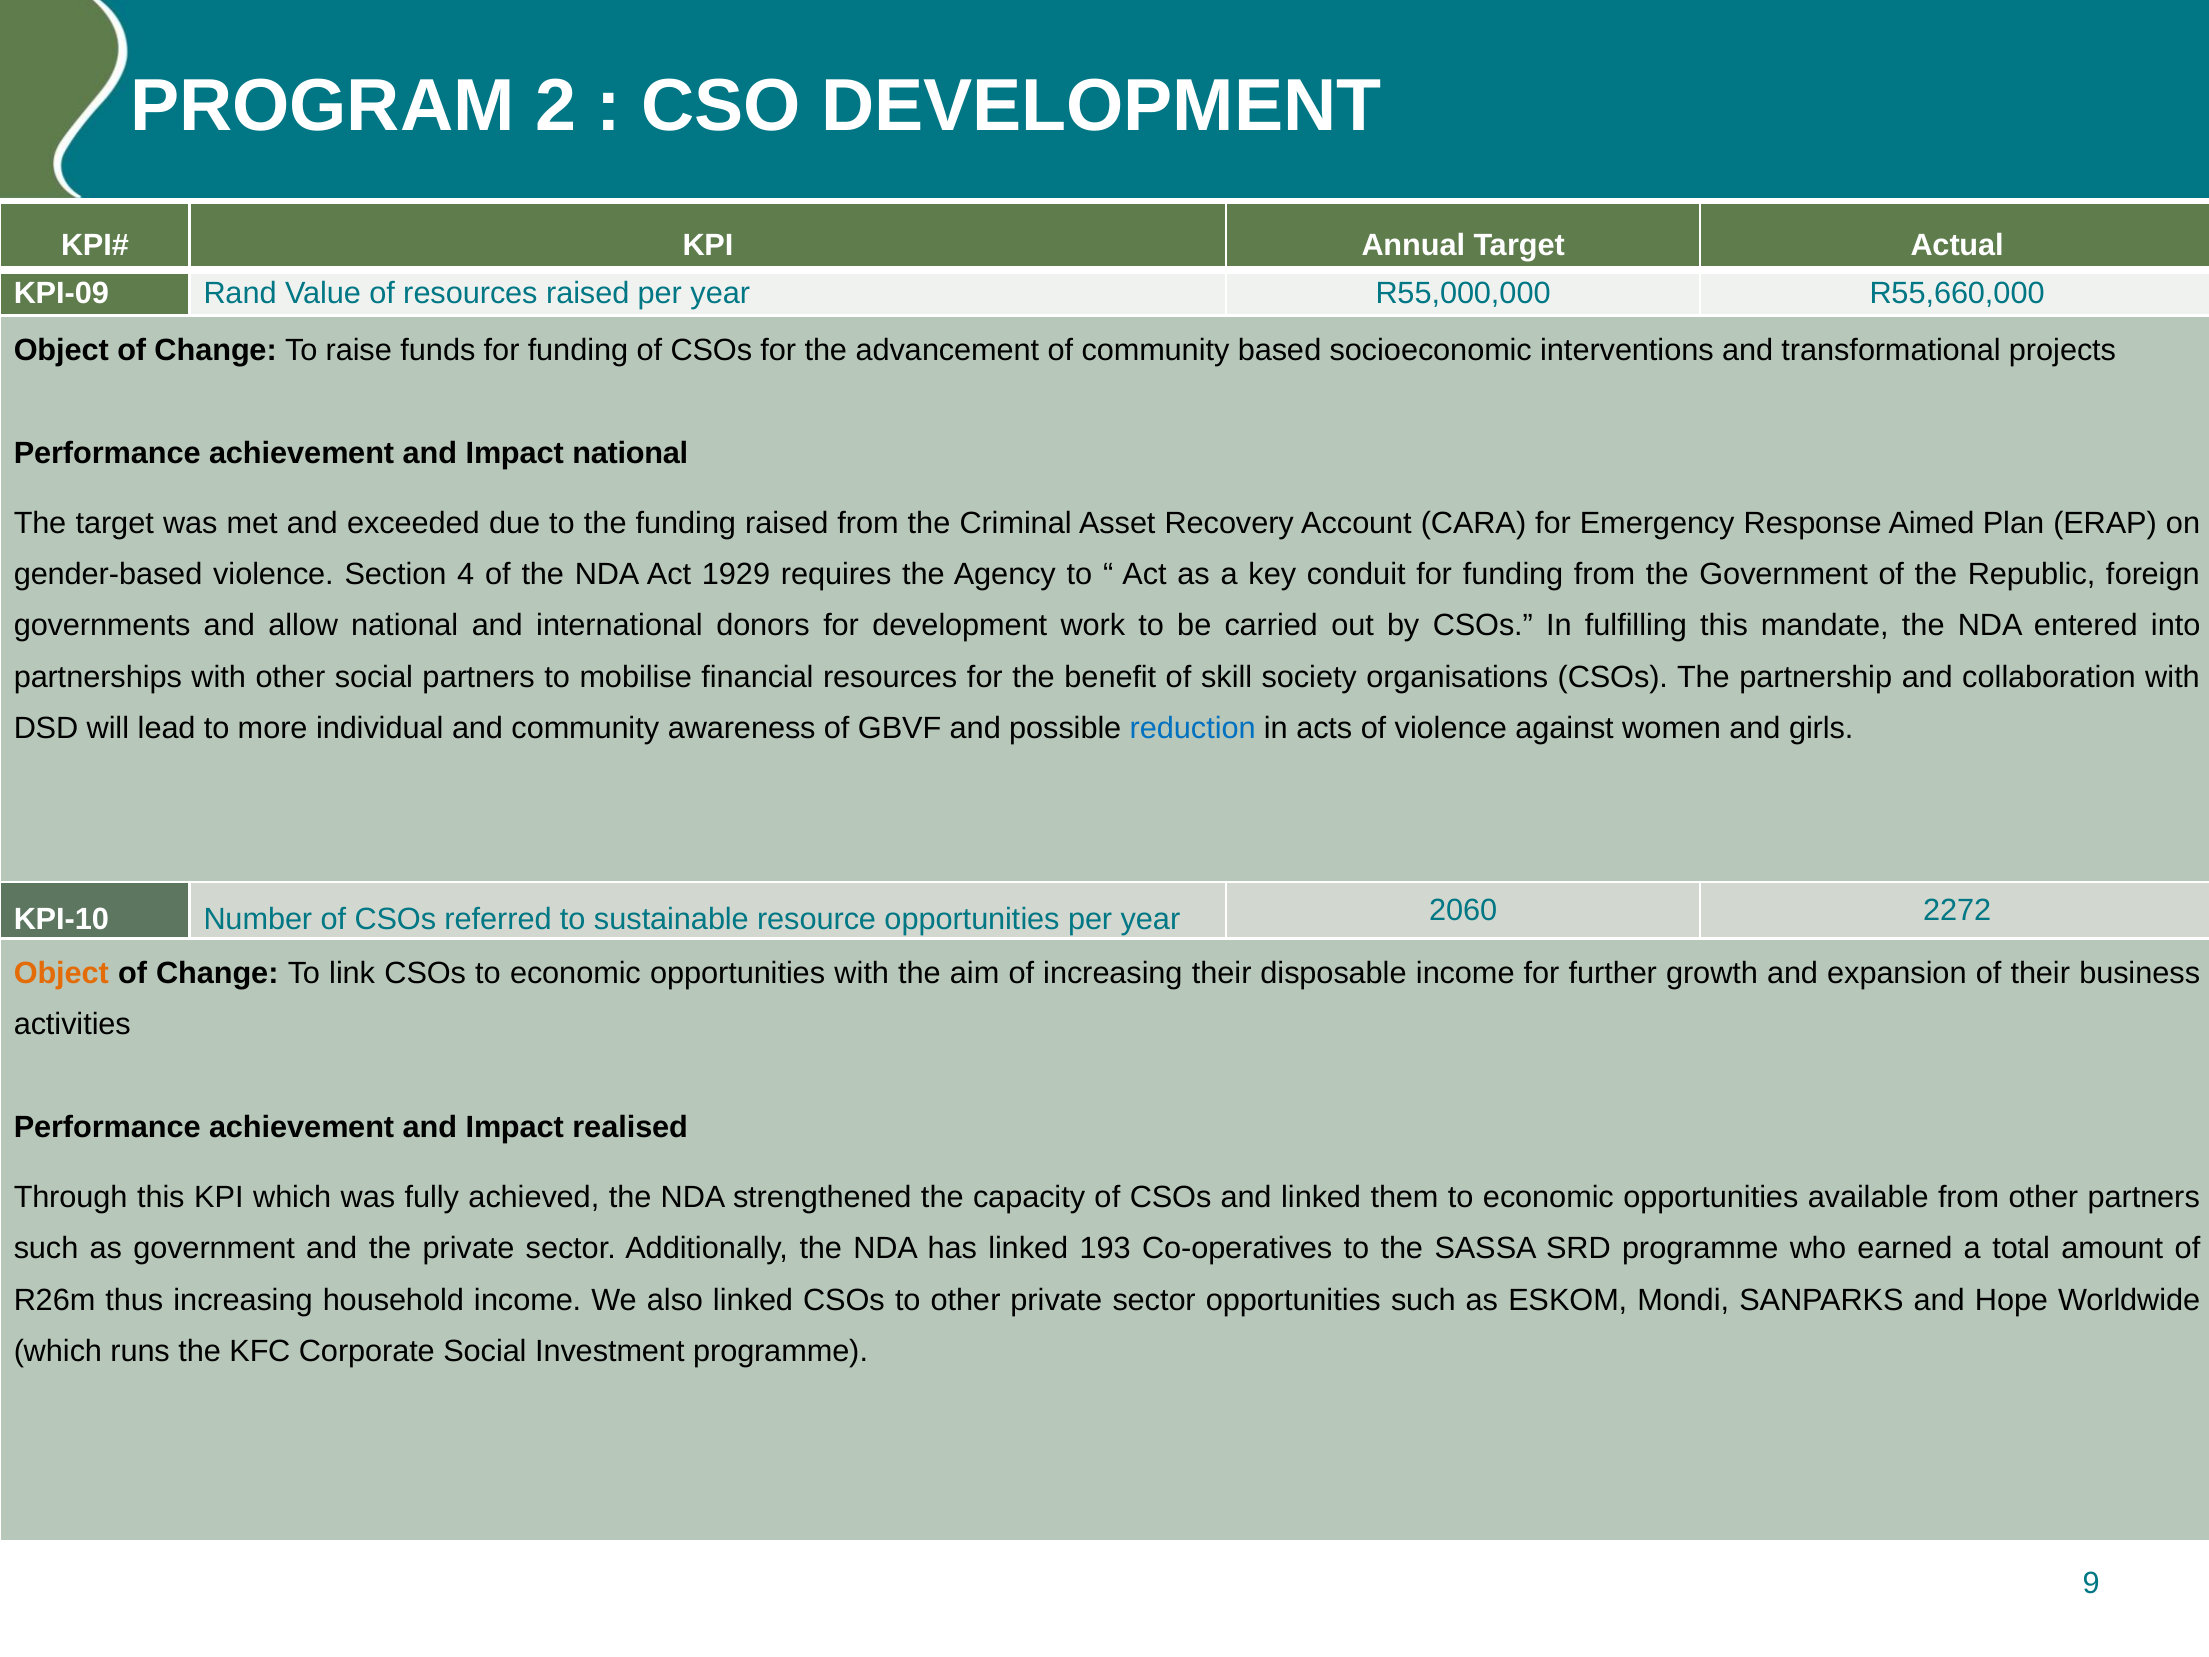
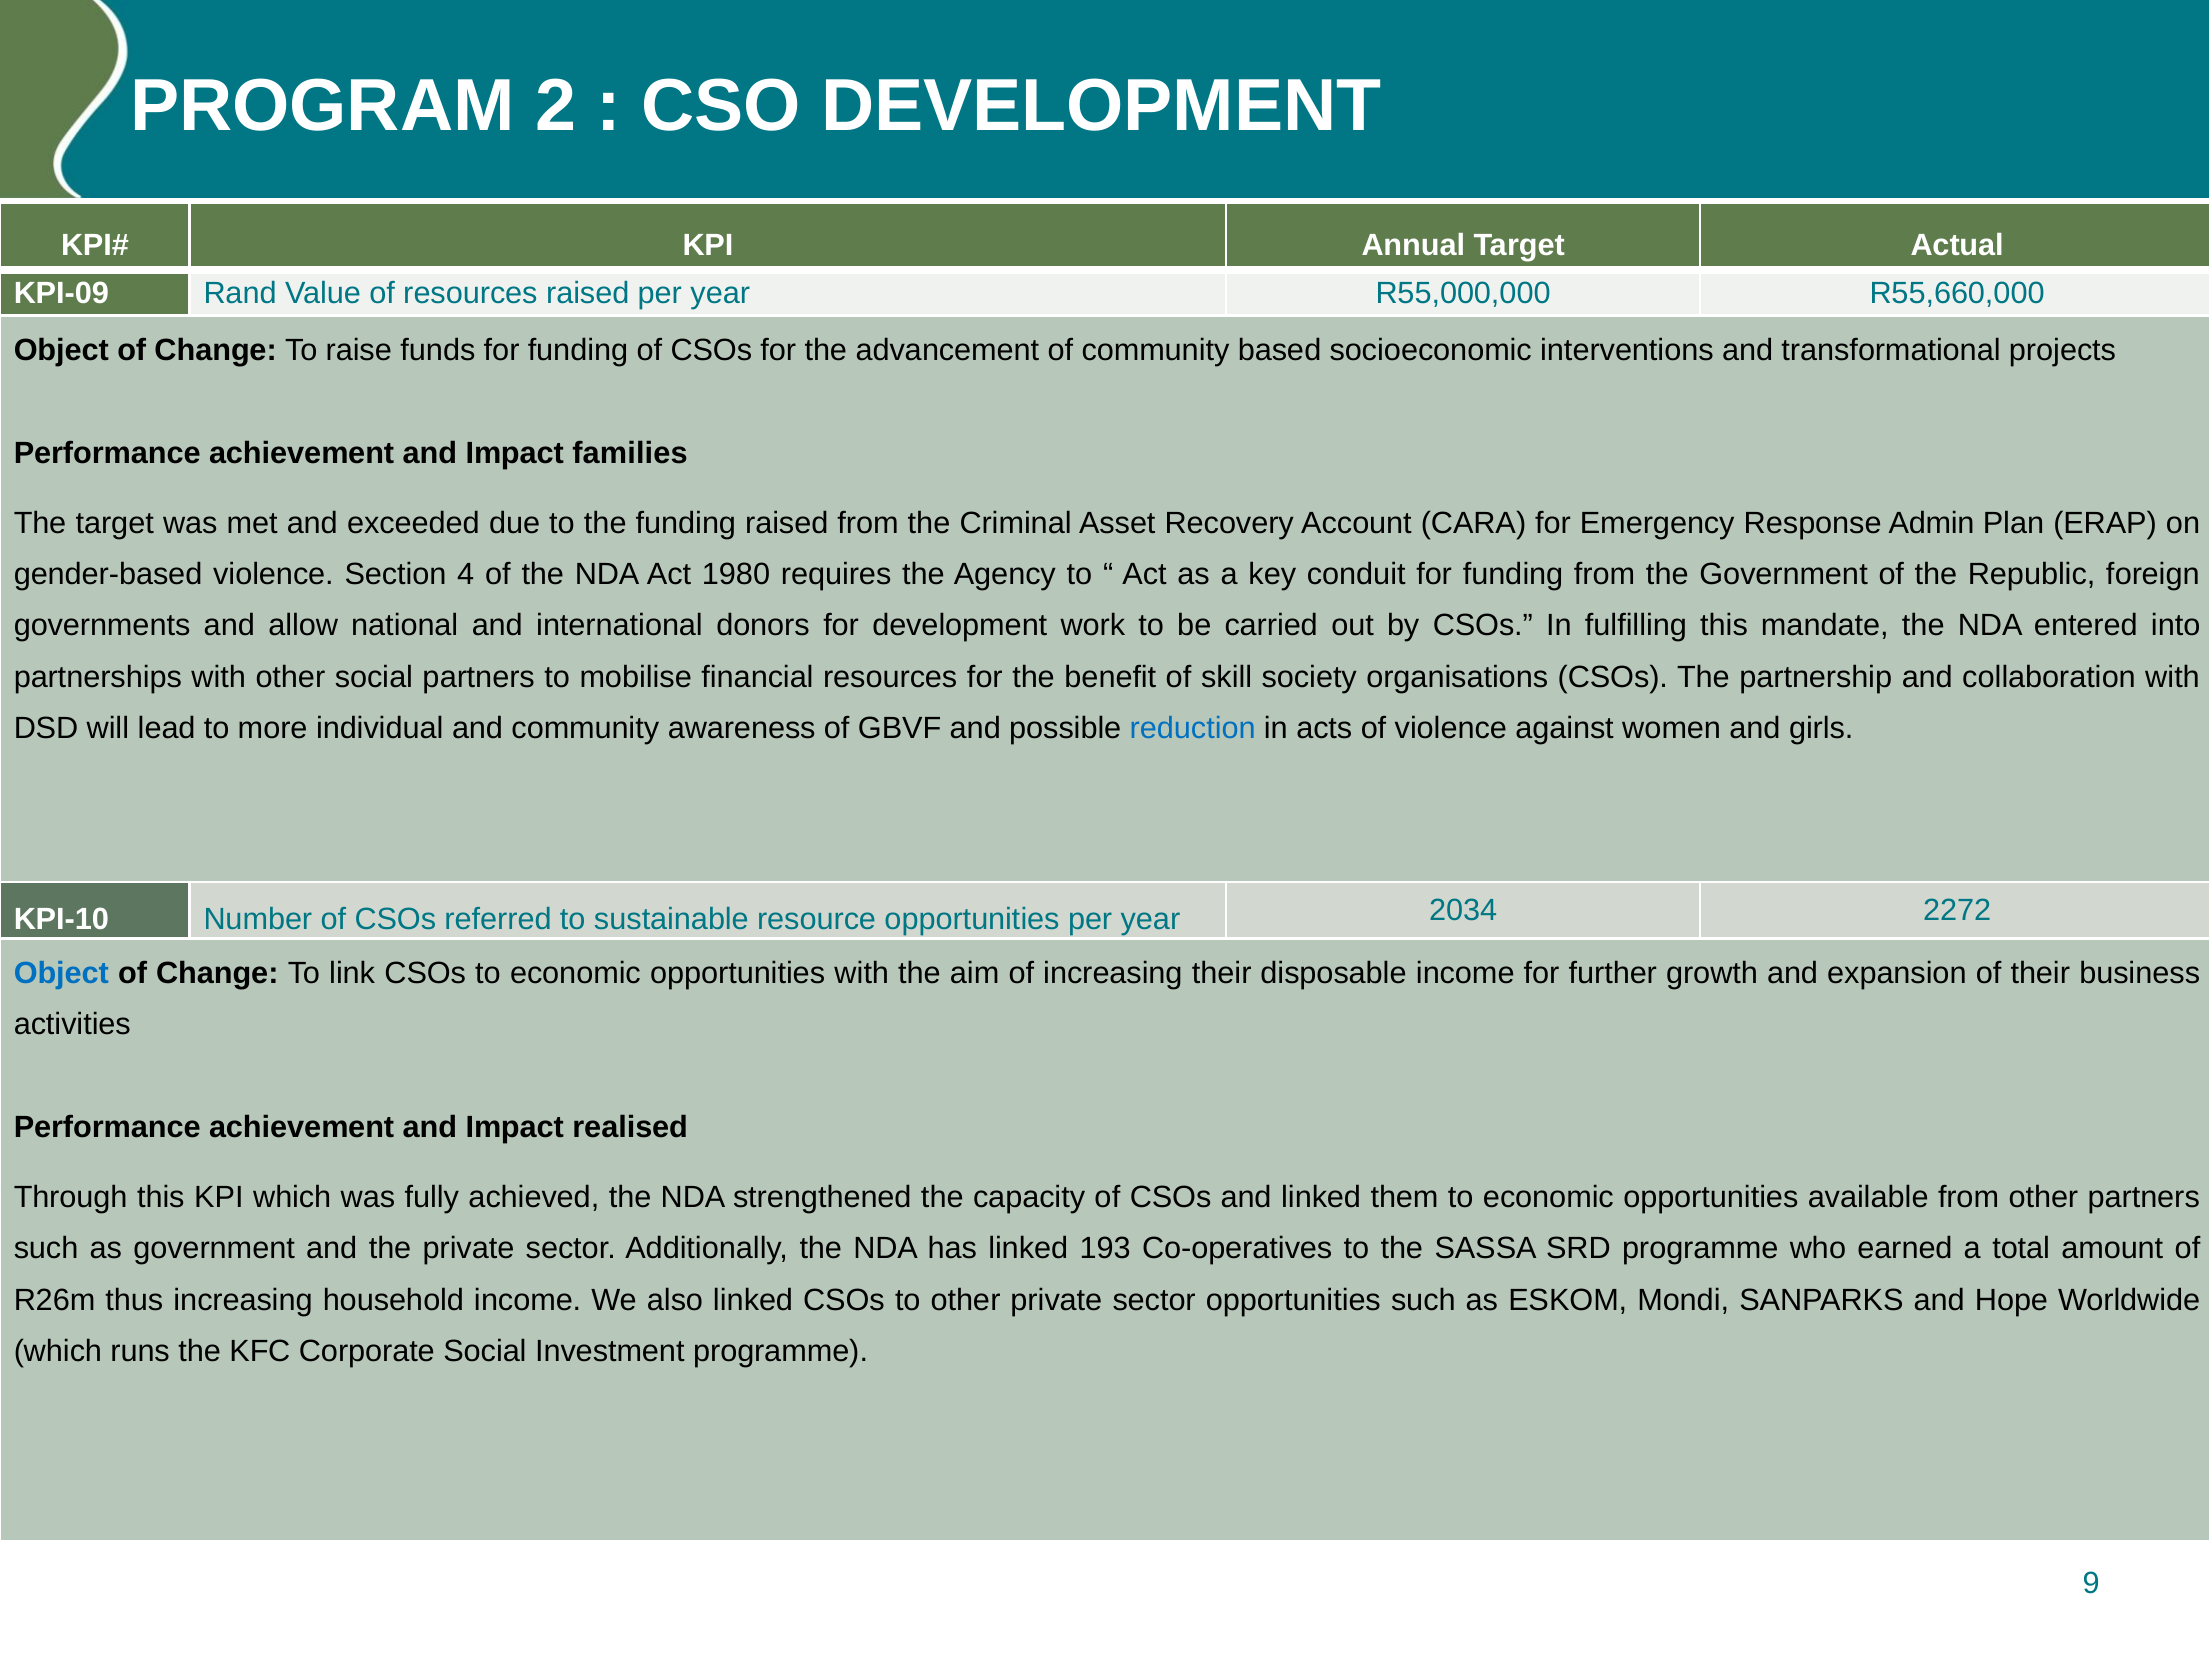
Impact national: national -> families
Aimed: Aimed -> Admin
1929: 1929 -> 1980
2060: 2060 -> 2034
Object at (61, 973) colour: orange -> blue
